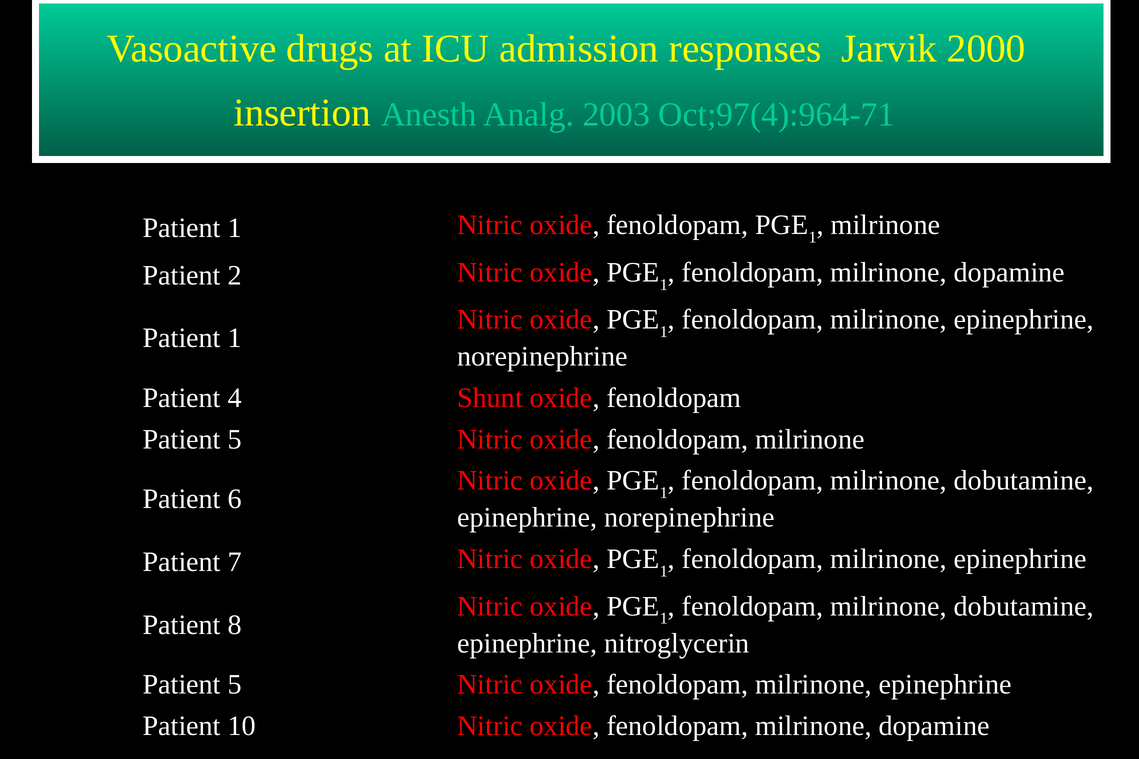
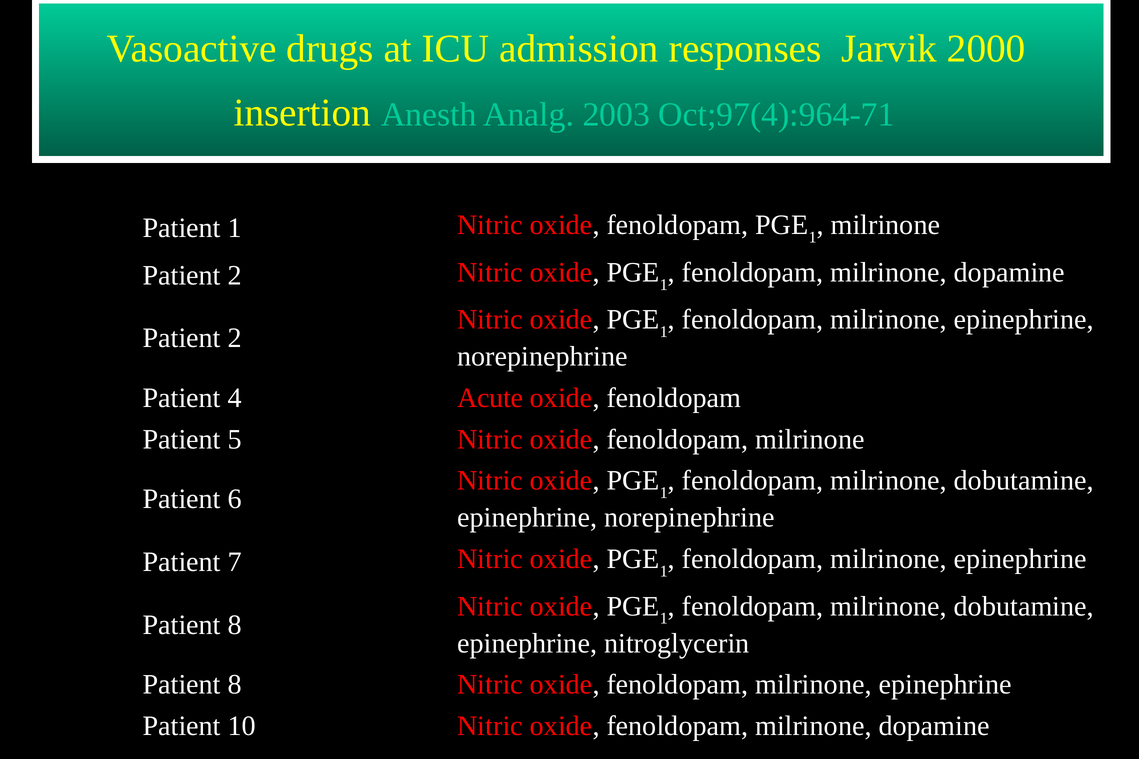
1 at (235, 338): 1 -> 2
Shunt: Shunt -> Acute
5 at (235, 685): 5 -> 8
